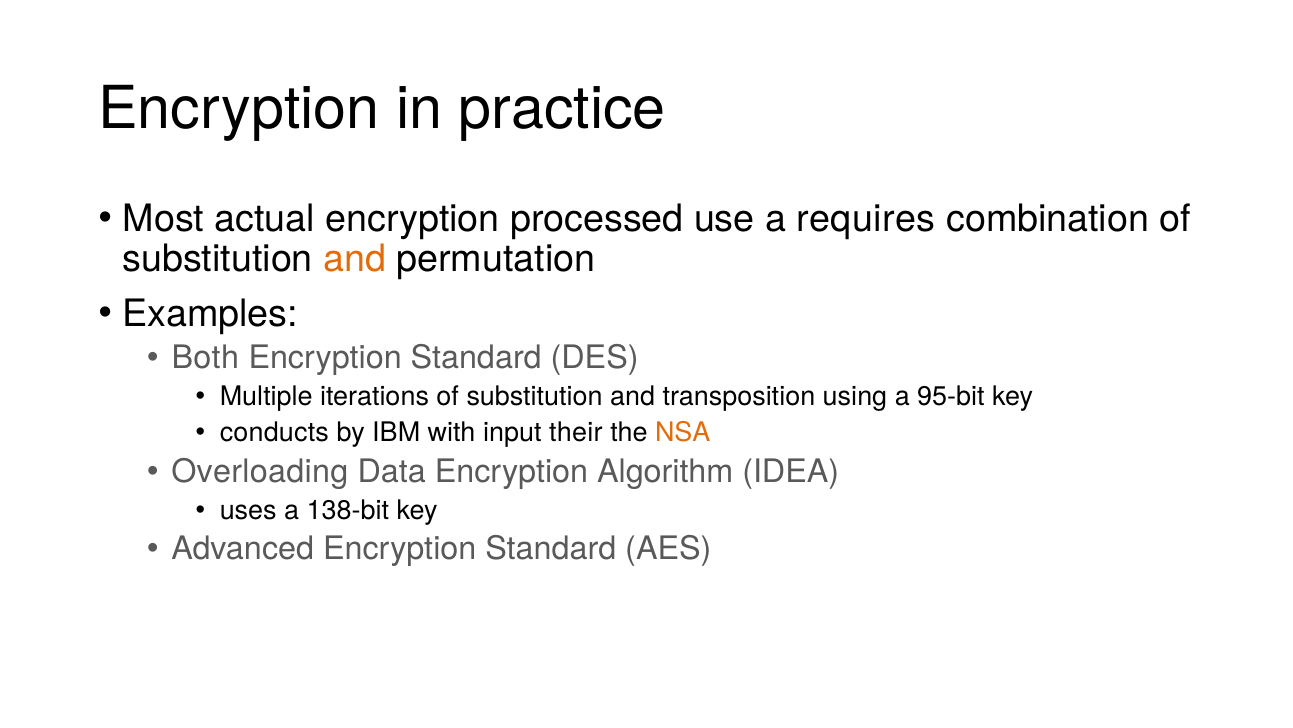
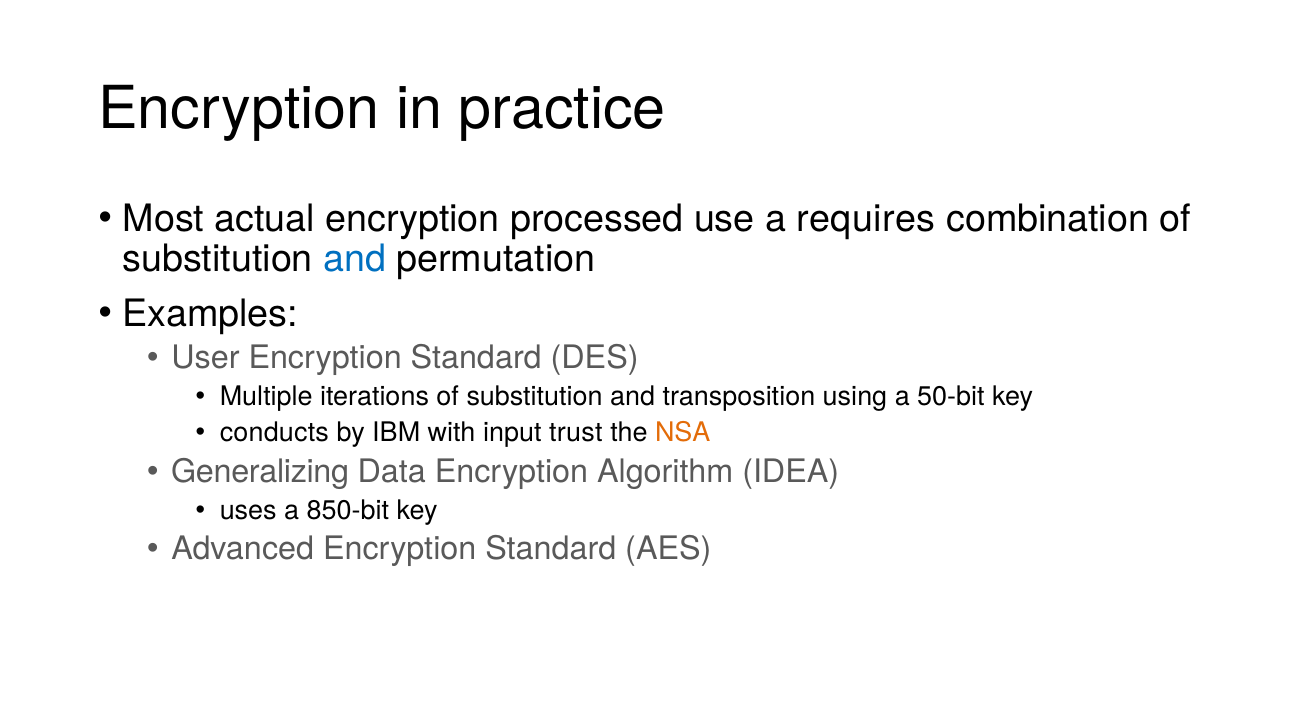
and at (355, 259) colour: orange -> blue
Both: Both -> User
95-bit: 95-bit -> 50-bit
their: their -> trust
Overloading: Overloading -> Generalizing
138-bit: 138-bit -> 850-bit
